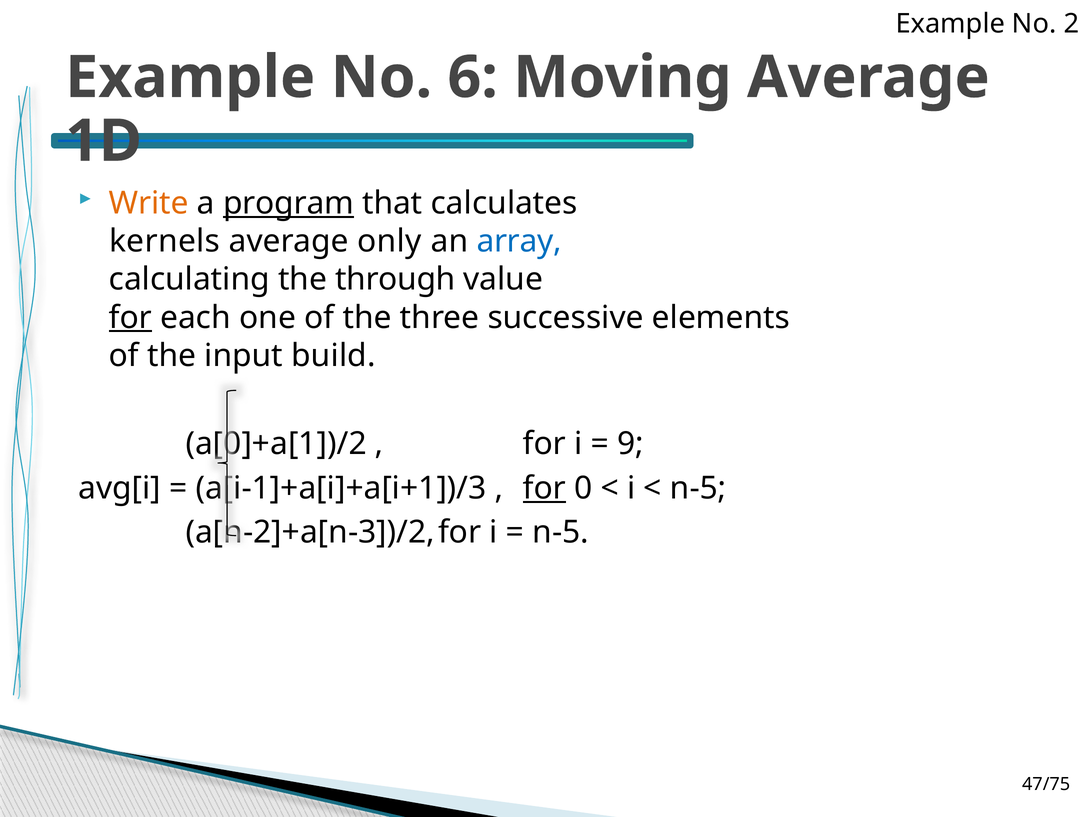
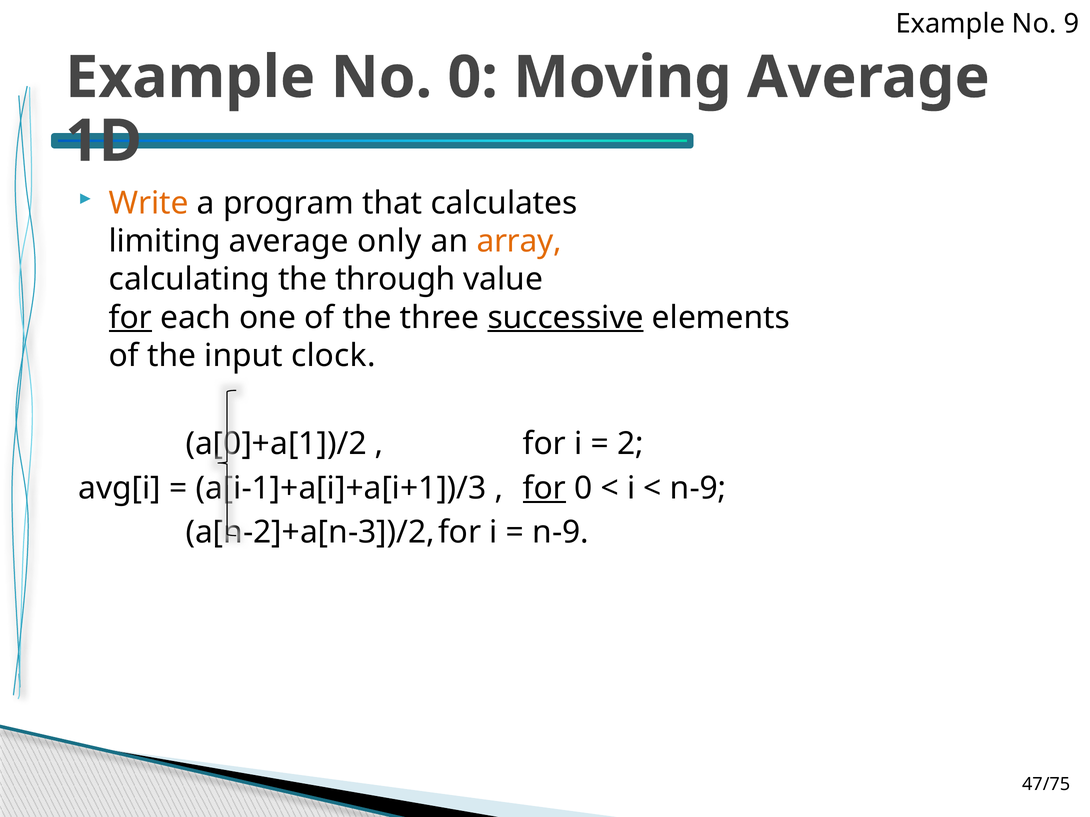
2: 2 -> 9
No 6: 6 -> 0
program underline: present -> none
kernels: kernels -> limiting
array colour: blue -> orange
successive underline: none -> present
build: build -> clock
9: 9 -> 2
n-5 at (698, 488): n-5 -> n-9
n-5 at (561, 533): n-5 -> n-9
